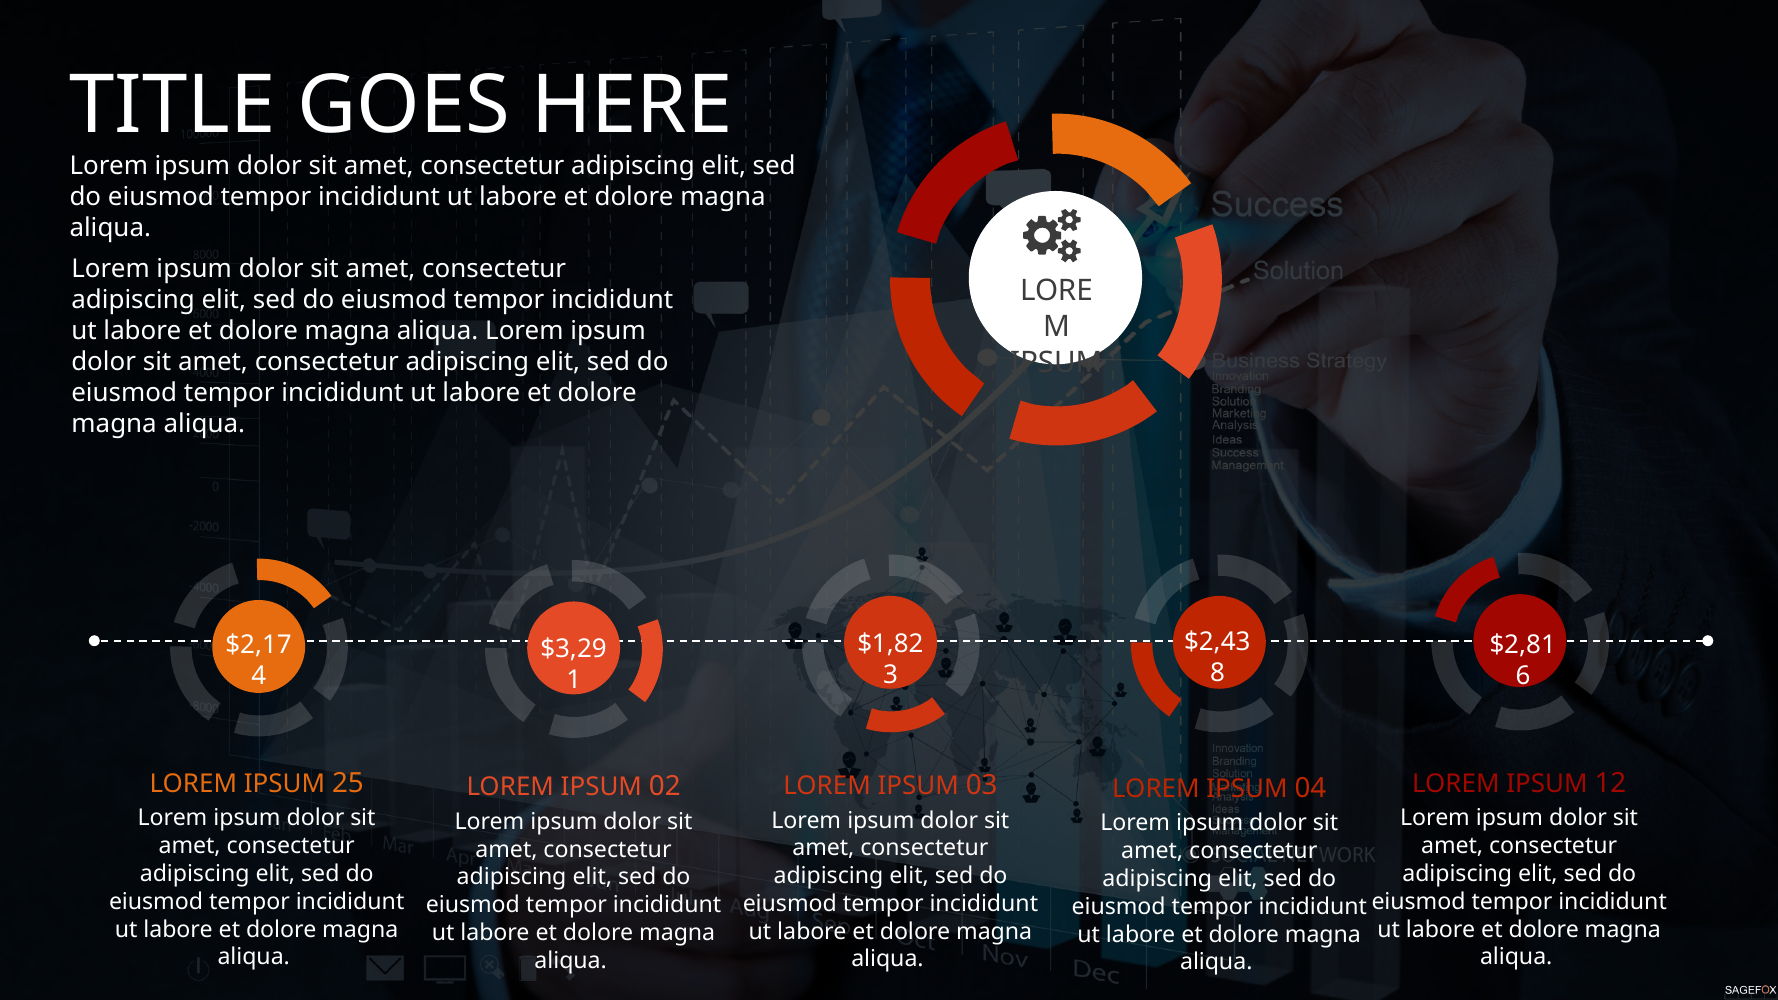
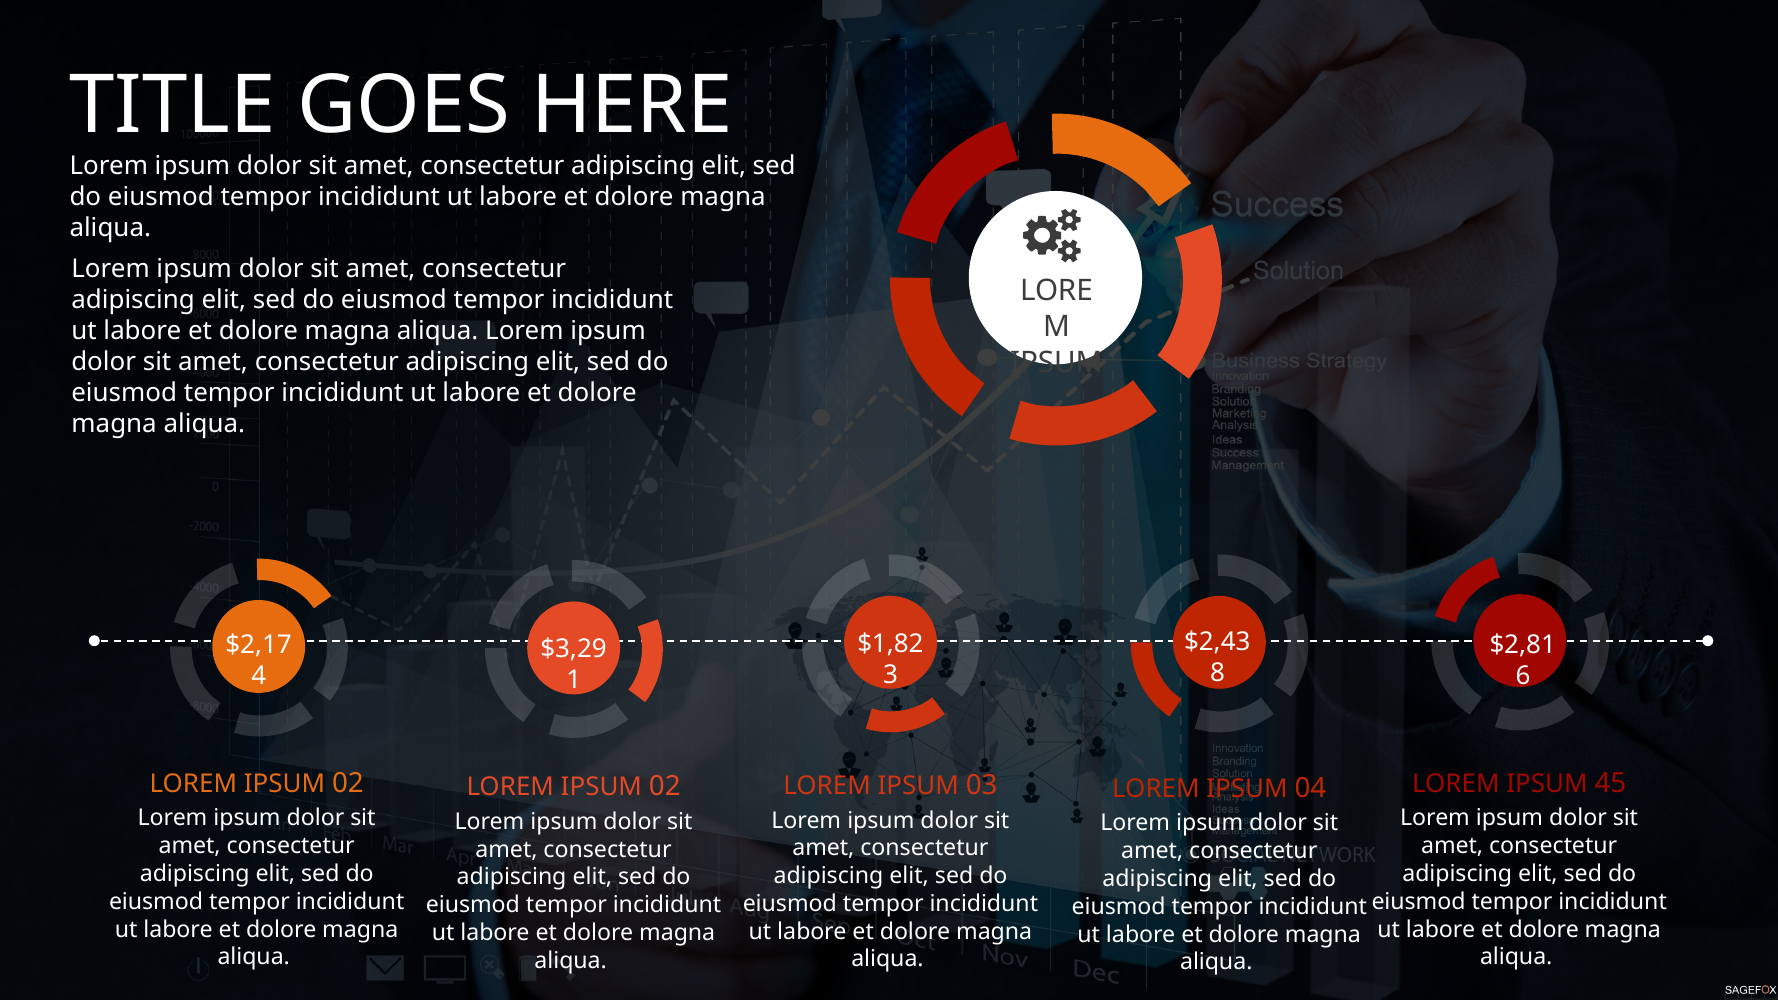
25 at (348, 783): 25 -> 02
12: 12 -> 45
